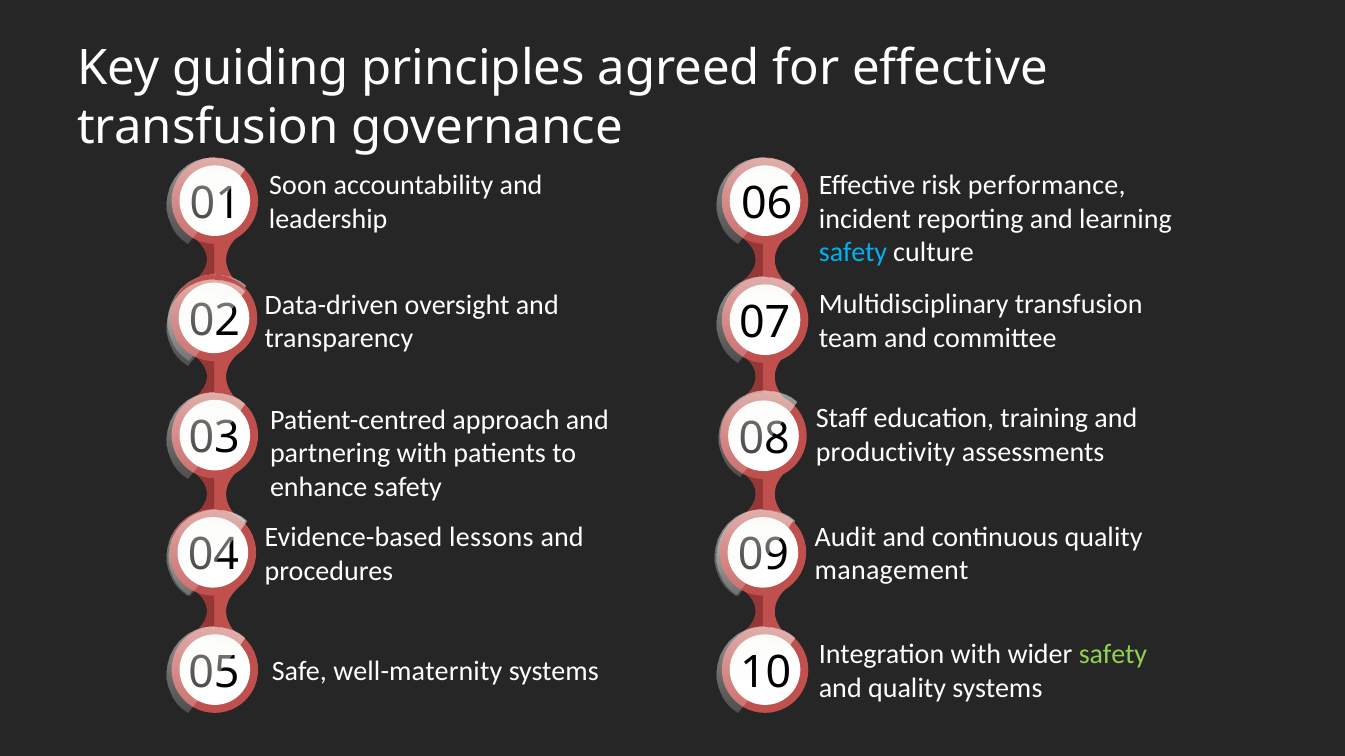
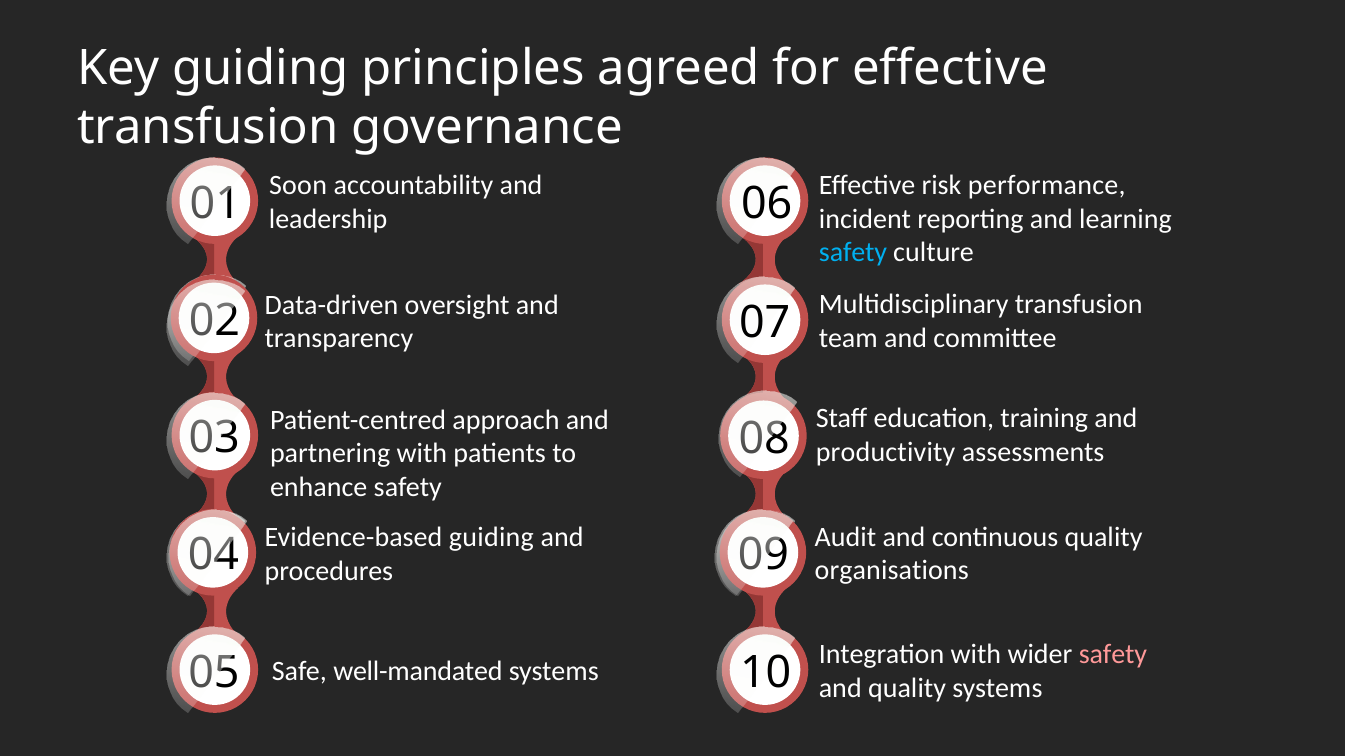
Evidence-based lessons: lessons -> guiding
management: management -> organisations
safety at (1113, 655) colour: light green -> pink
well-maternity: well-maternity -> well-mandated
